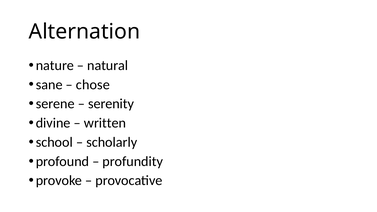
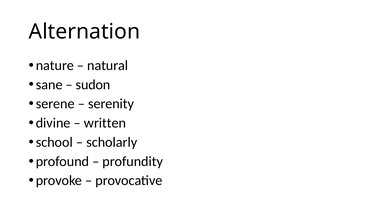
chose: chose -> sudon
